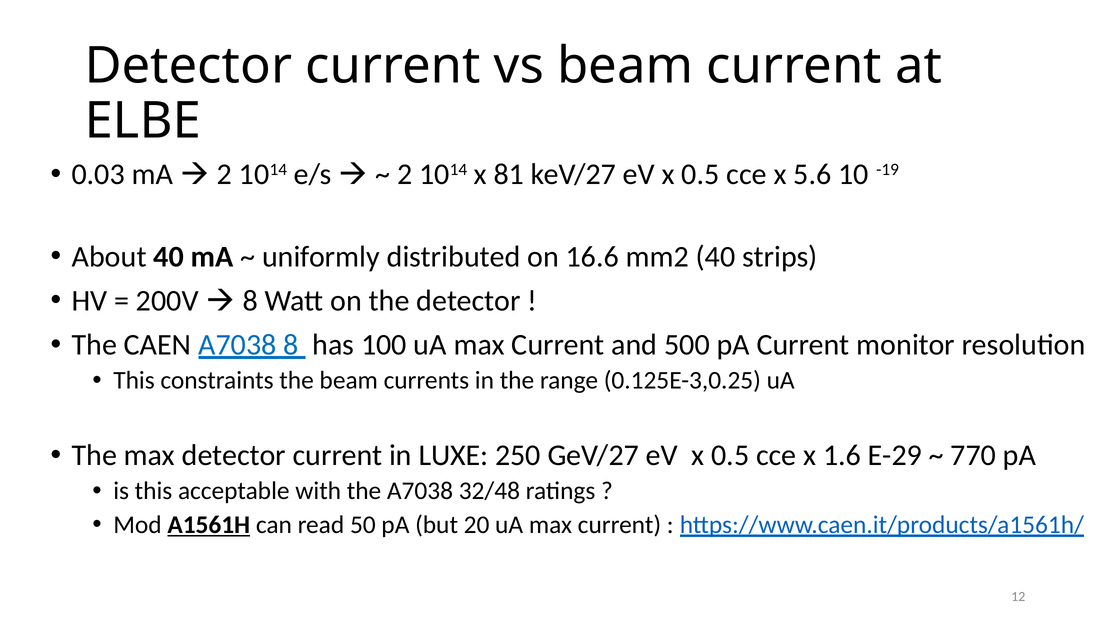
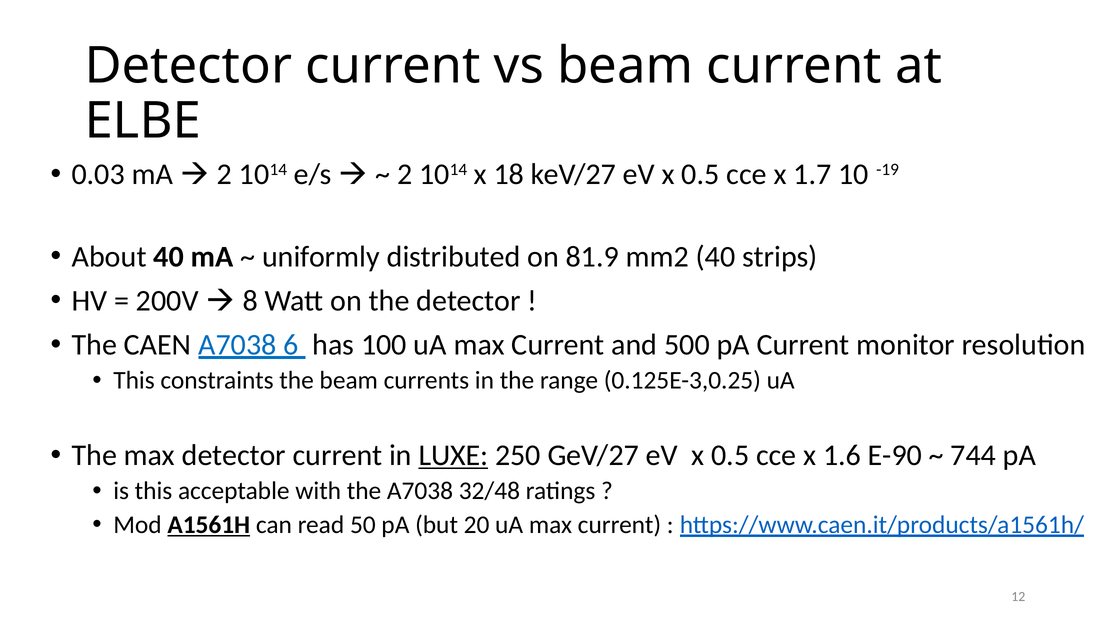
81: 81 -> 18
5.6: 5.6 -> 1.7
16.6: 16.6 -> 81.9
A7038 8: 8 -> 6
LUXE underline: none -> present
E-29: E-29 -> E-90
770: 770 -> 744
